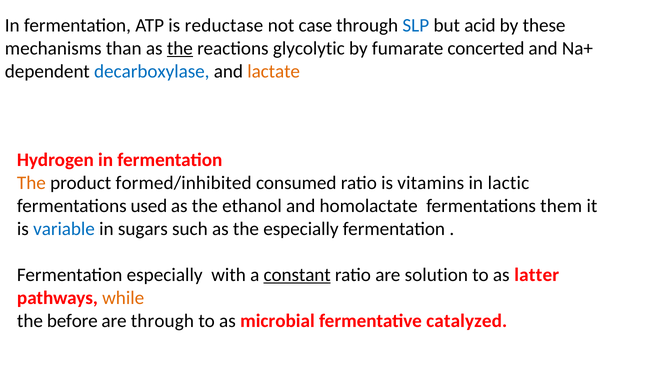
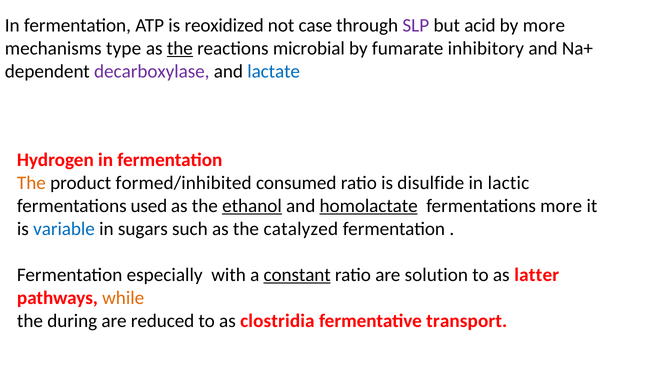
reductase: reductase -> reoxidized
SLP colour: blue -> purple
by these: these -> more
than: than -> type
glycolytic: glycolytic -> microbial
concerted: concerted -> inhibitory
decarboxylase colour: blue -> purple
lactate colour: orange -> blue
vitamins: vitamins -> disulfide
ethanol underline: none -> present
homolactate underline: none -> present
fermentations them: them -> more
the especially: especially -> catalyzed
before: before -> during
are through: through -> reduced
microbial: microbial -> clostridia
catalyzed: catalyzed -> transport
